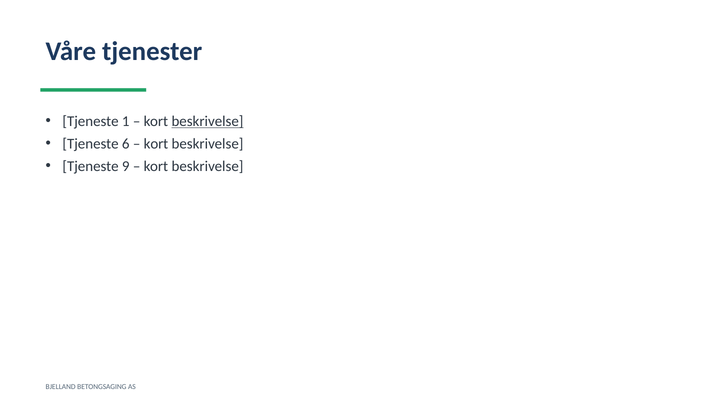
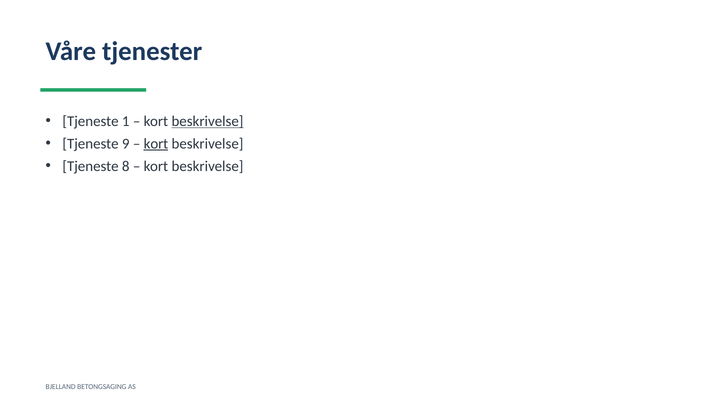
6: 6 -> 9
kort at (156, 144) underline: none -> present
9: 9 -> 8
